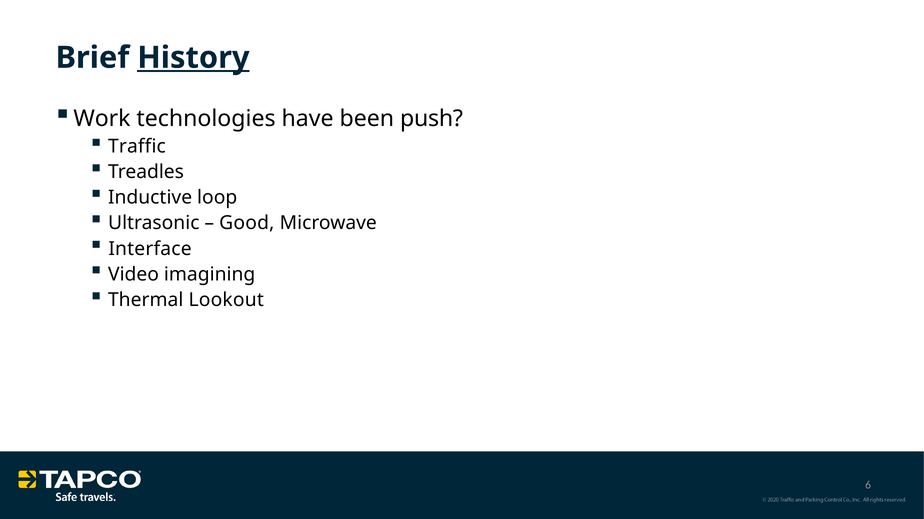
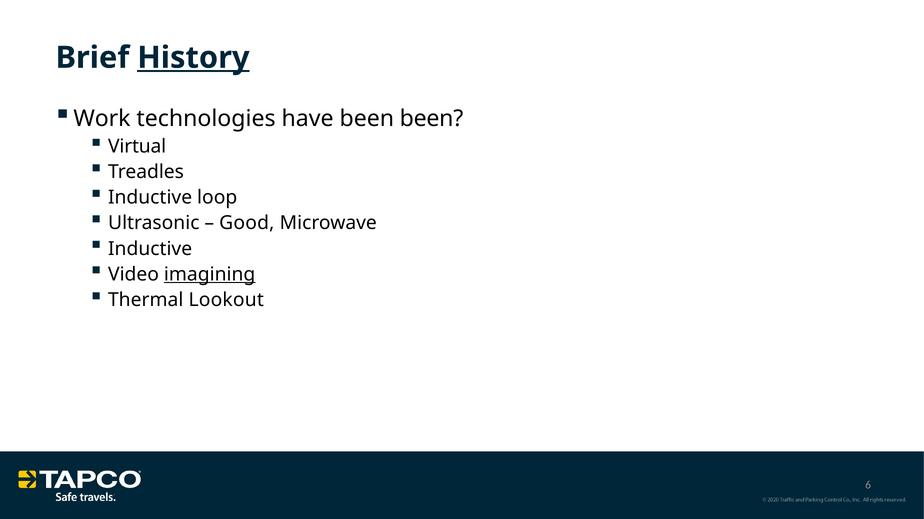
been push: push -> been
Traffic: Traffic -> Virtual
Interface at (150, 249): Interface -> Inductive
imagining underline: none -> present
